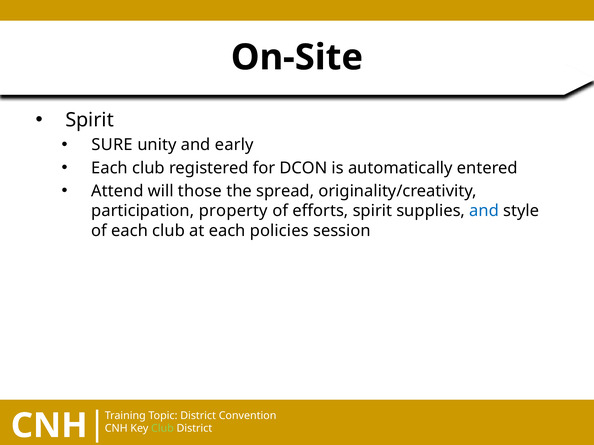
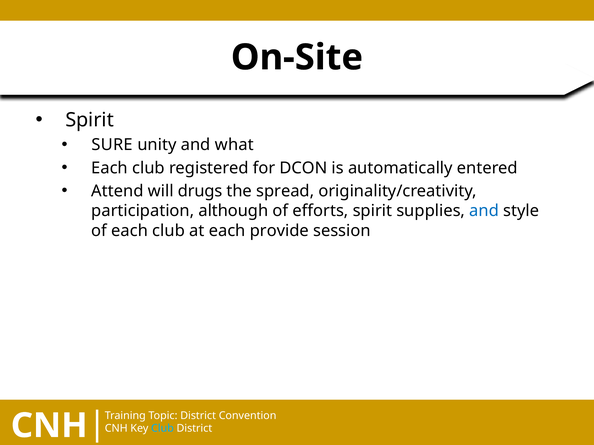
early: early -> what
those: those -> drugs
property: property -> although
policies: policies -> provide
Club at (162, 429) colour: light green -> light blue
